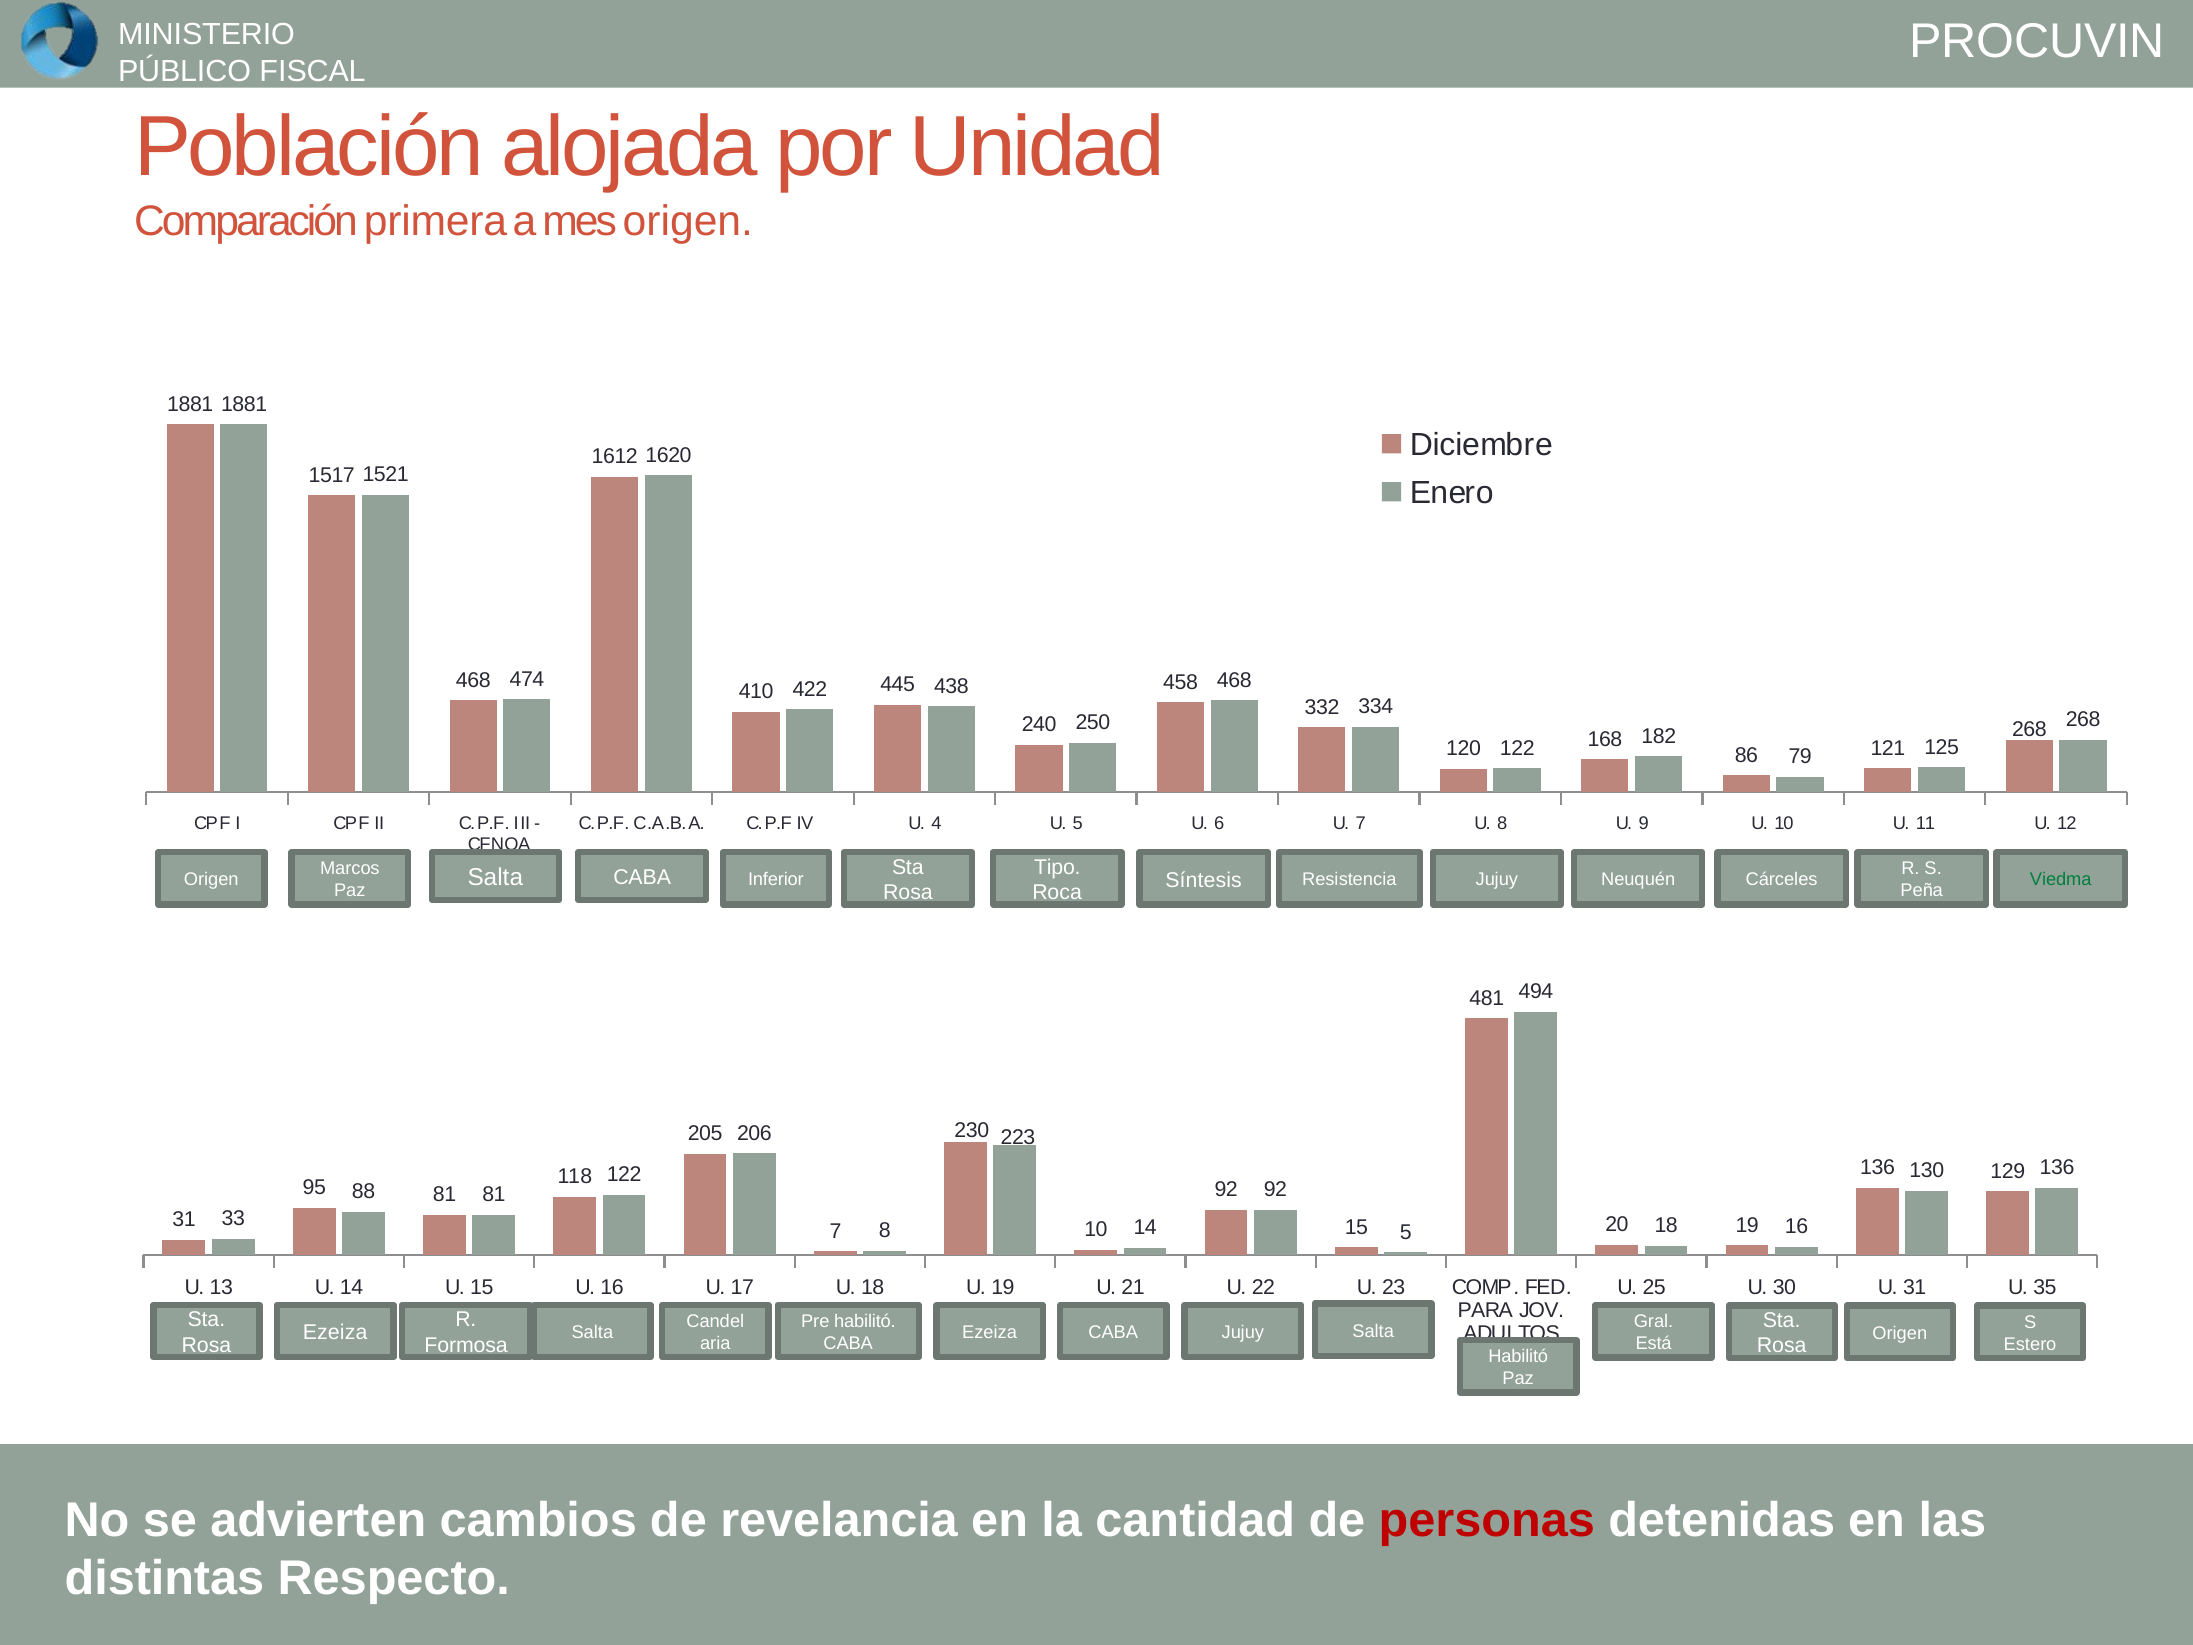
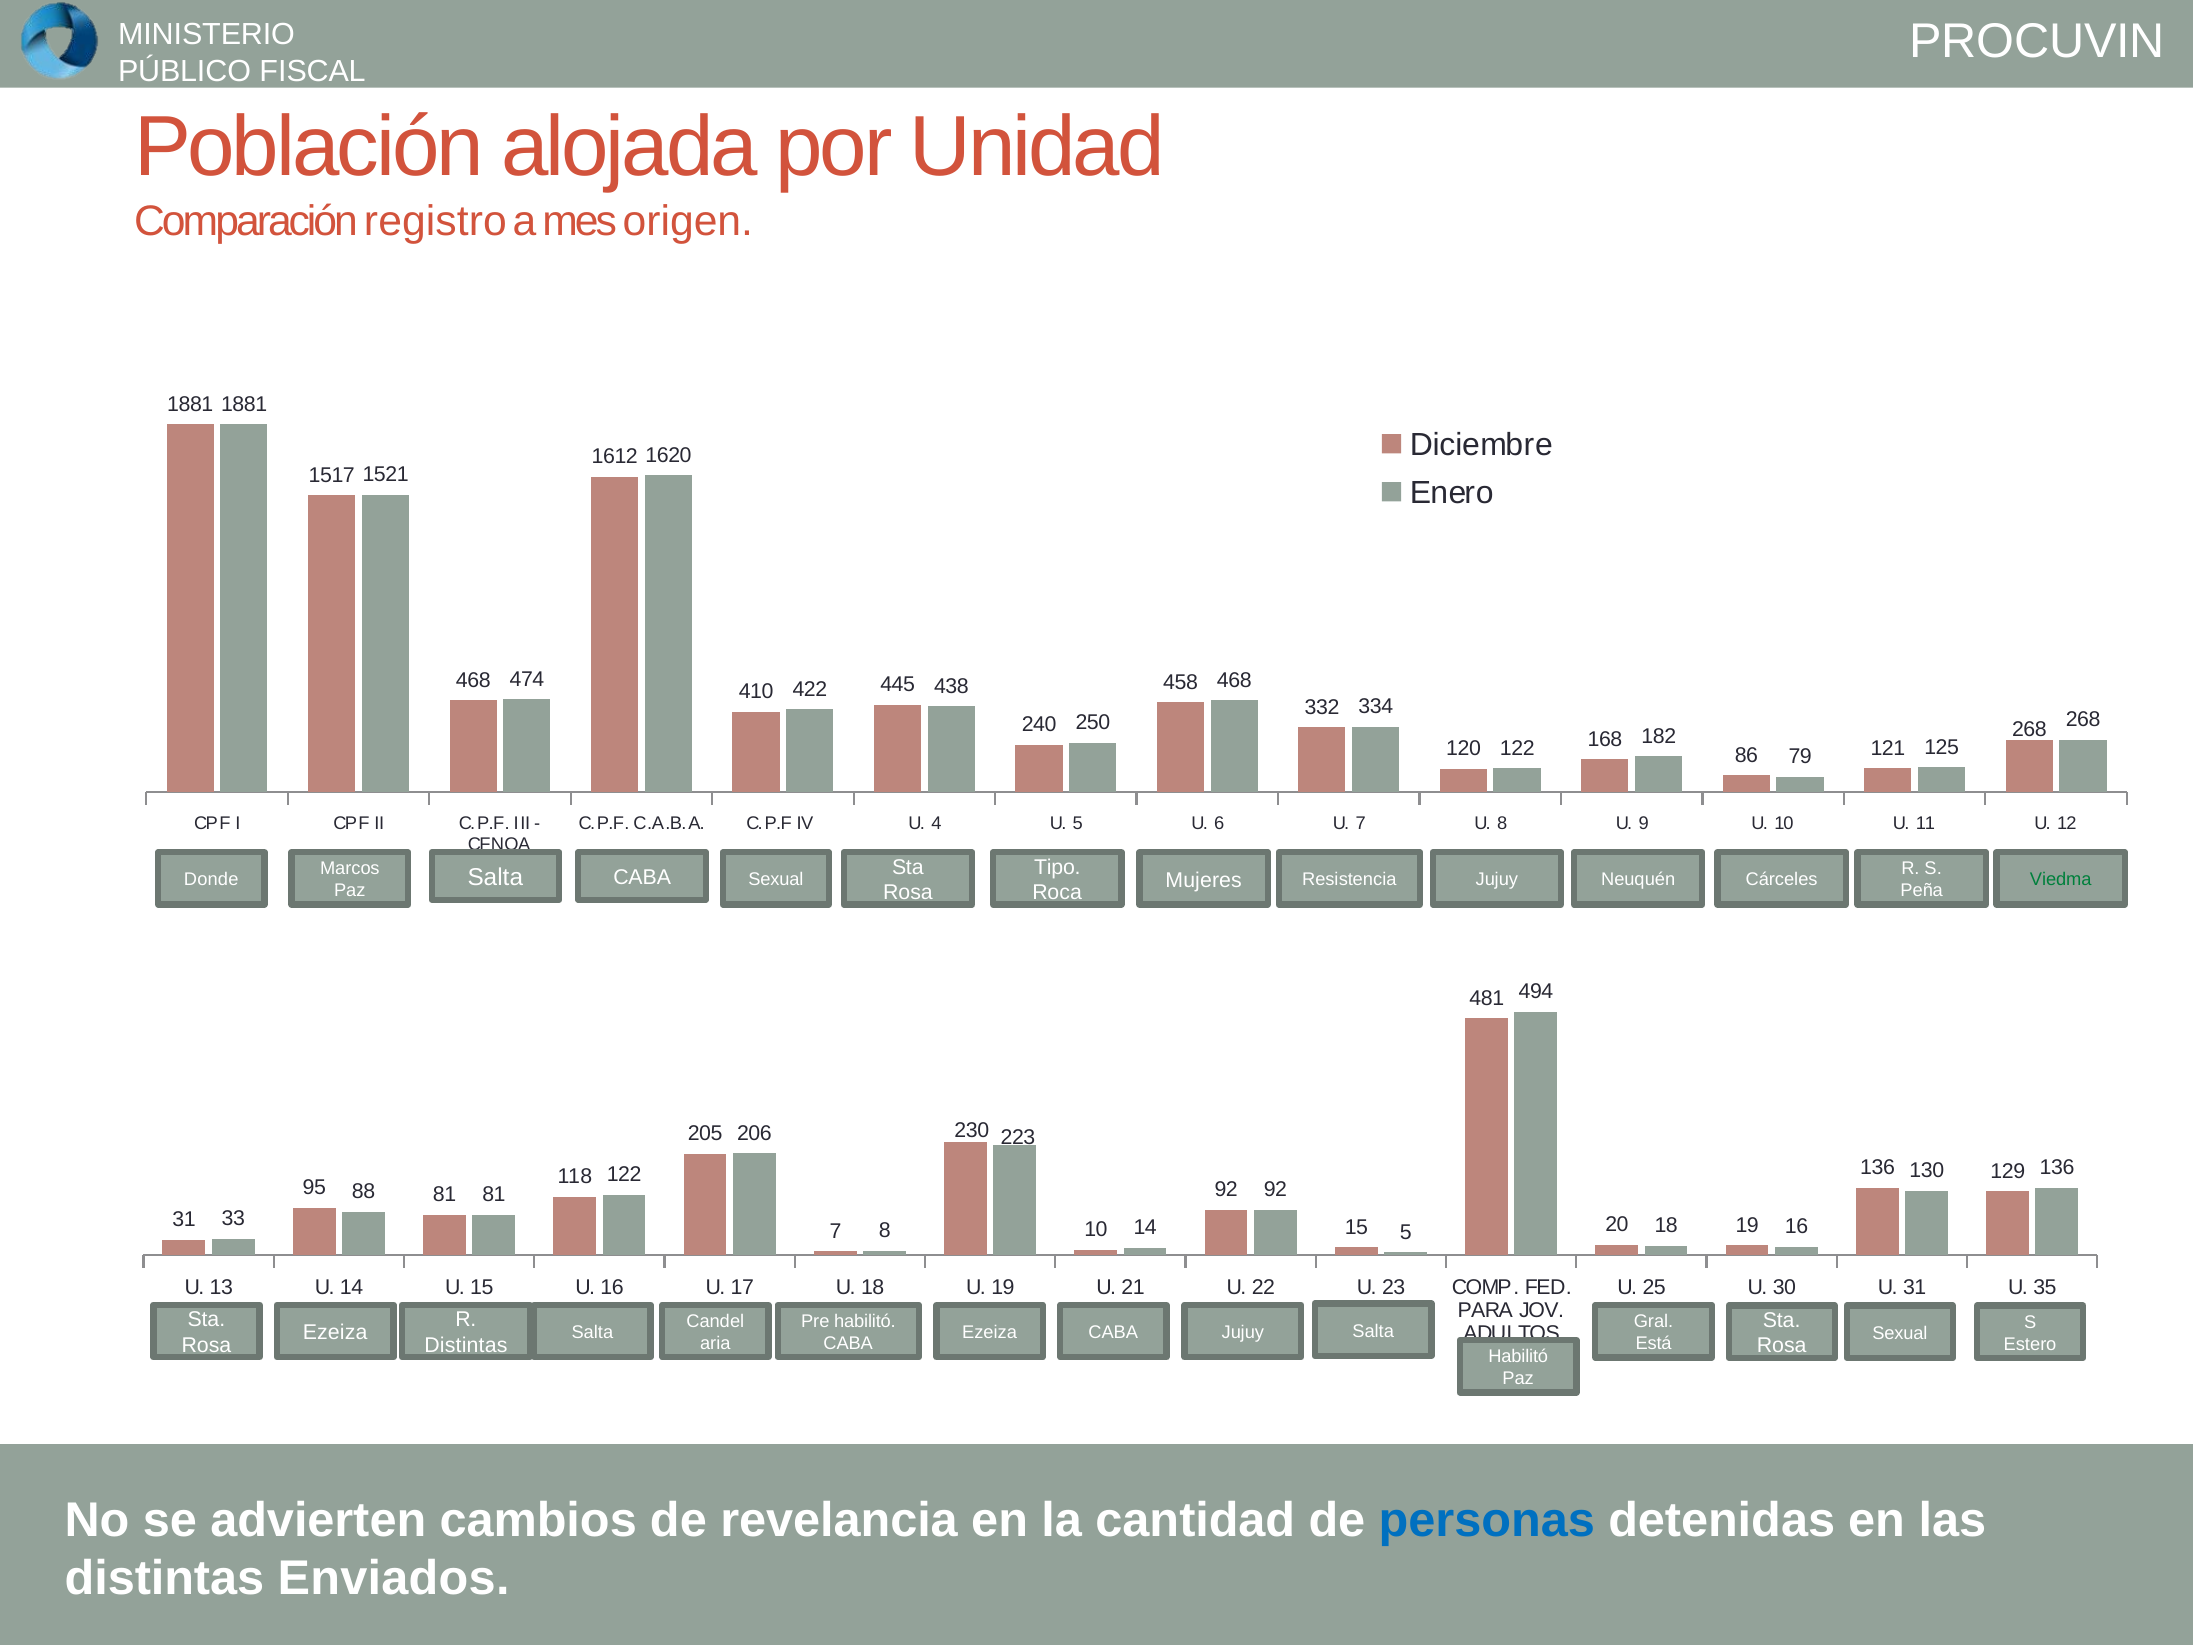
primera: primera -> registro
Síntesis: Síntesis -> Mujeres
Origen at (211, 880): Origen -> Donde
Inferior at (776, 880): Inferior -> Sexual
Origen at (1900, 1333): Origen -> Sexual
Formosa at (466, 1345): Formosa -> Distintas
personas colour: red -> blue
Respecto: Respecto -> Enviados
